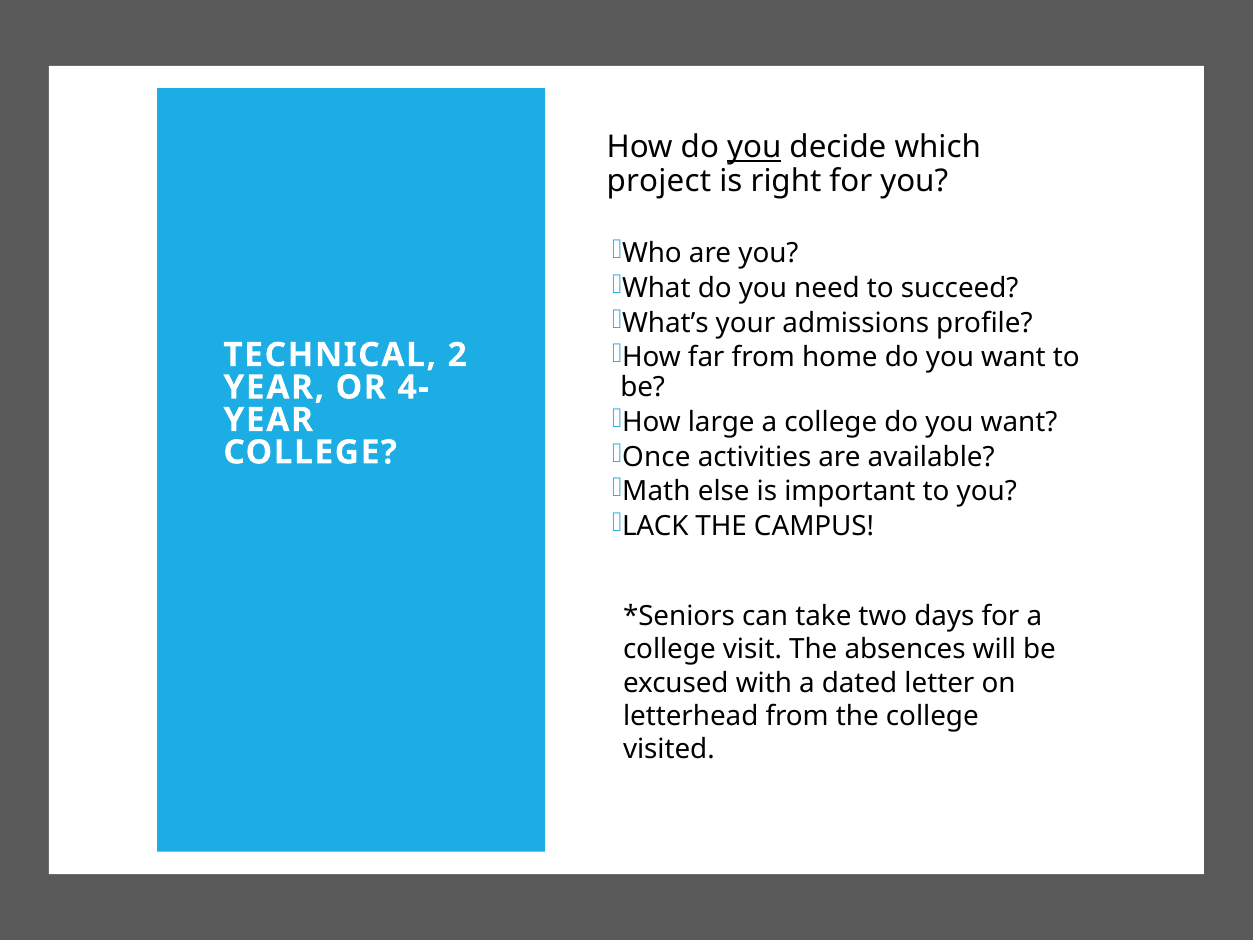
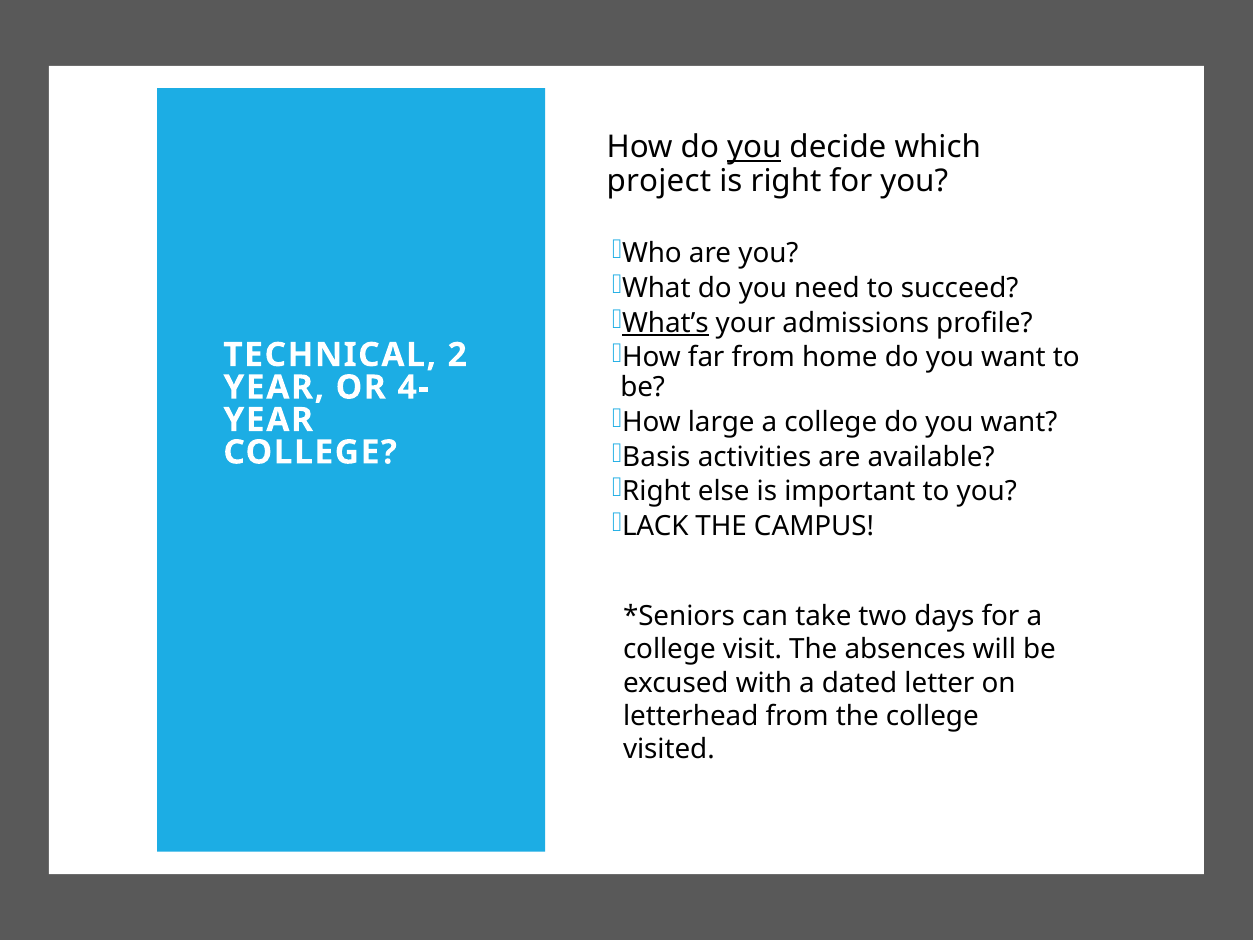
What’s underline: none -> present
Once: Once -> Basis
Math at (656, 491): Math -> Right
